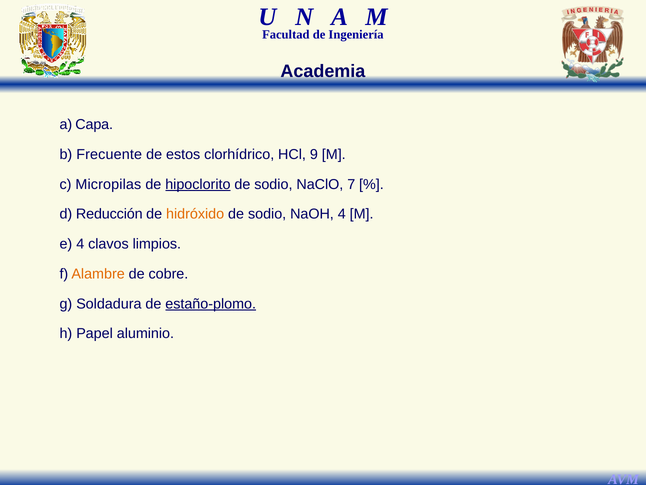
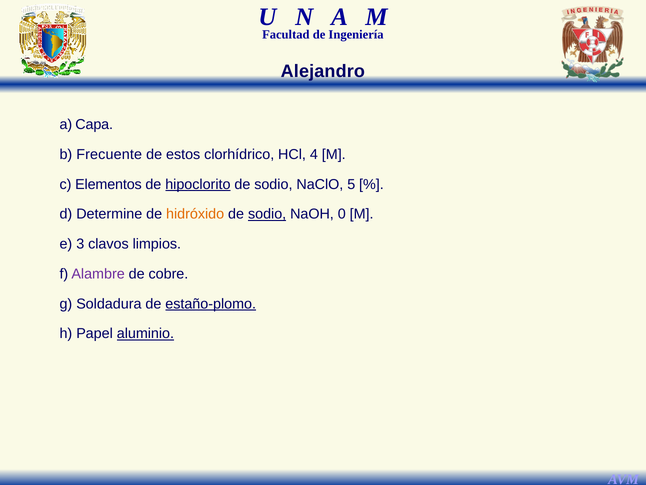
Academia: Academia -> Alejandro
9: 9 -> 4
Micropilas: Micropilas -> Elementos
7: 7 -> 5
Reducción: Reducción -> Determine
sodio at (267, 214) underline: none -> present
NaOH 4: 4 -> 0
e 4: 4 -> 3
Alambre colour: orange -> purple
aluminio underline: none -> present
